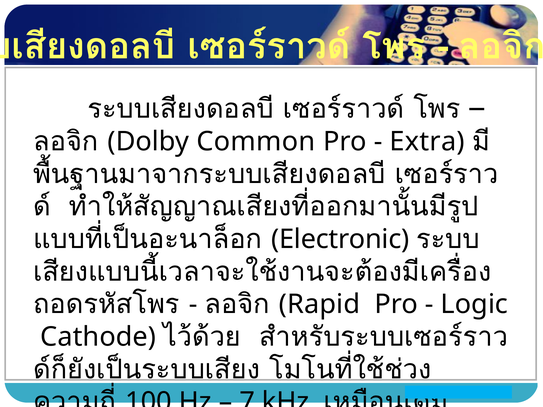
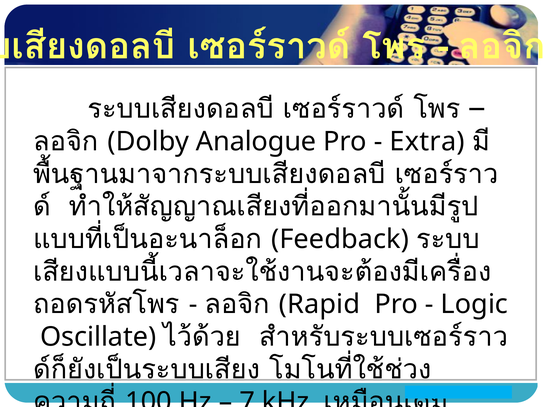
Common: Common -> Analogue
Electronic: Electronic -> Feedback
Cathode: Cathode -> Oscillate
